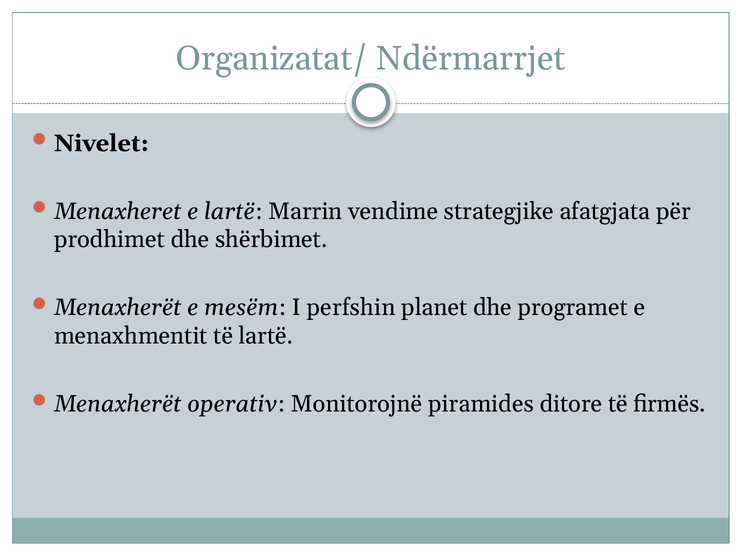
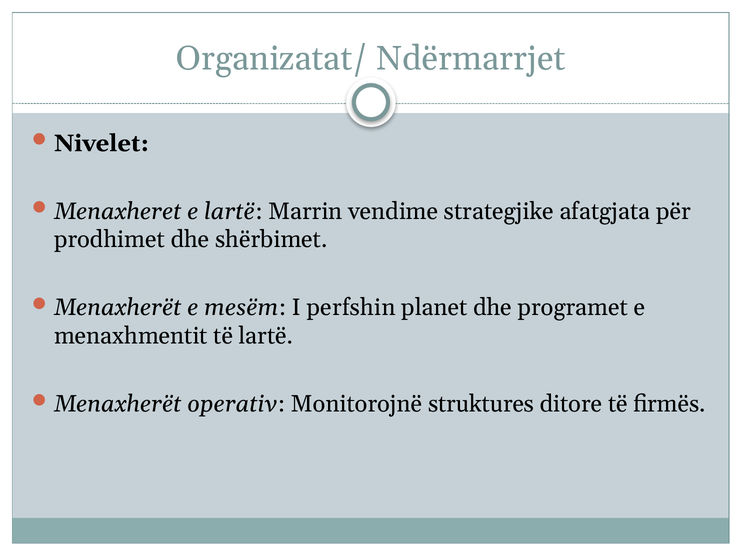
piramides: piramides -> struktures
